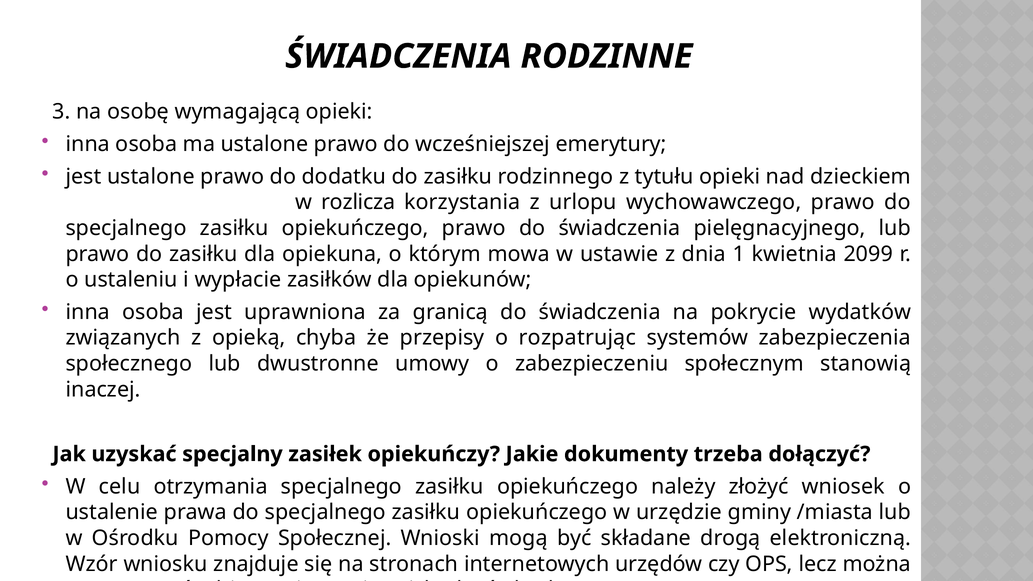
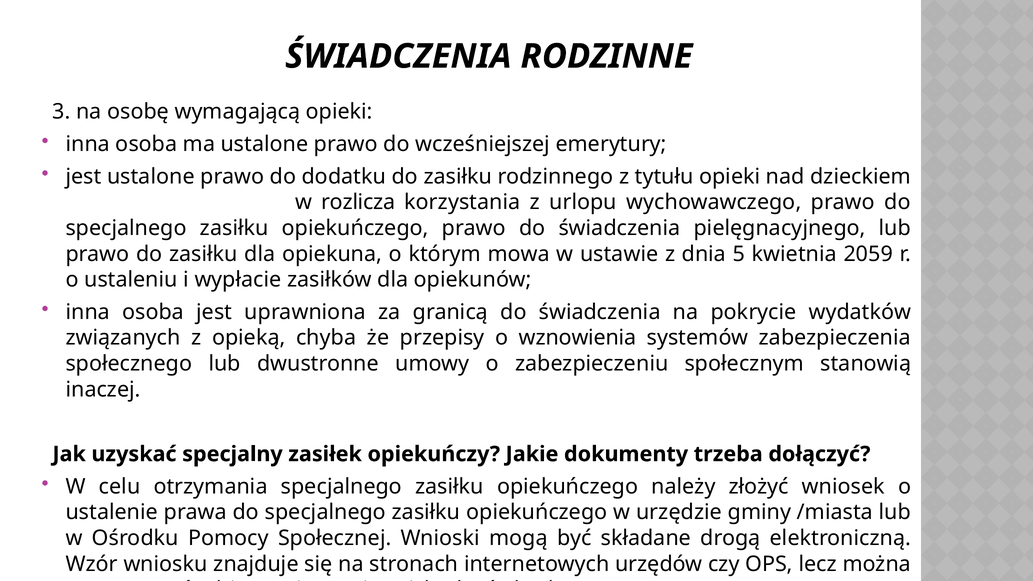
1: 1 -> 5
2099: 2099 -> 2059
rozpatrując: rozpatrując -> wznowienia
